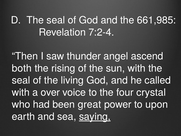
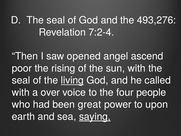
661,985: 661,985 -> 493,276
thunder: thunder -> opened
both: both -> poor
living underline: none -> present
crystal: crystal -> people
